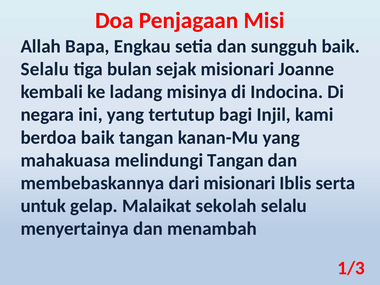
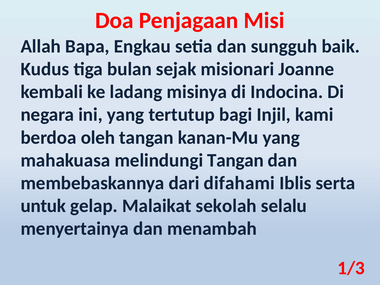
Selalu at (45, 69): Selalu -> Kudus
berdoa baik: baik -> oleh
dari misionari: misionari -> difahami
